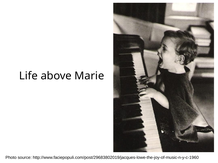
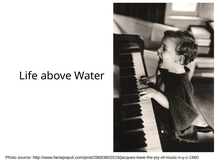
Marie: Marie -> Water
